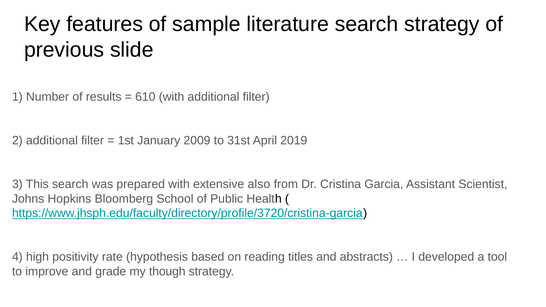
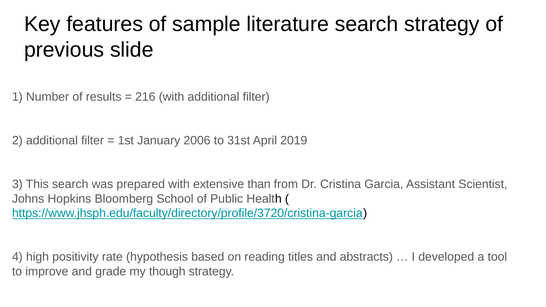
610: 610 -> 216
2009: 2009 -> 2006
also: also -> than
